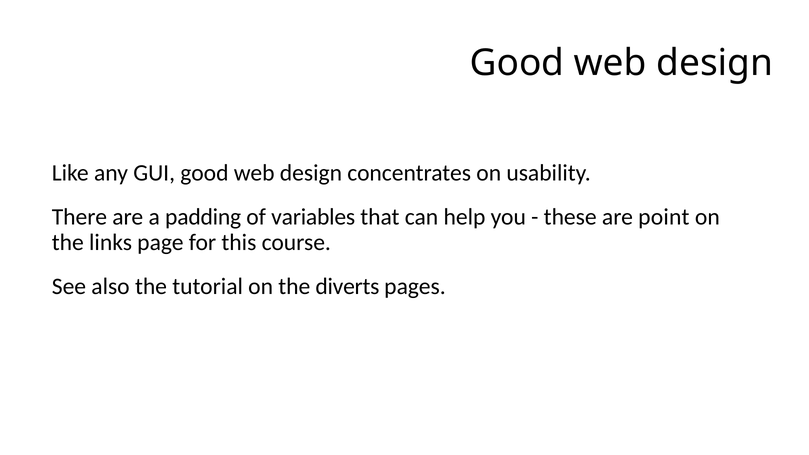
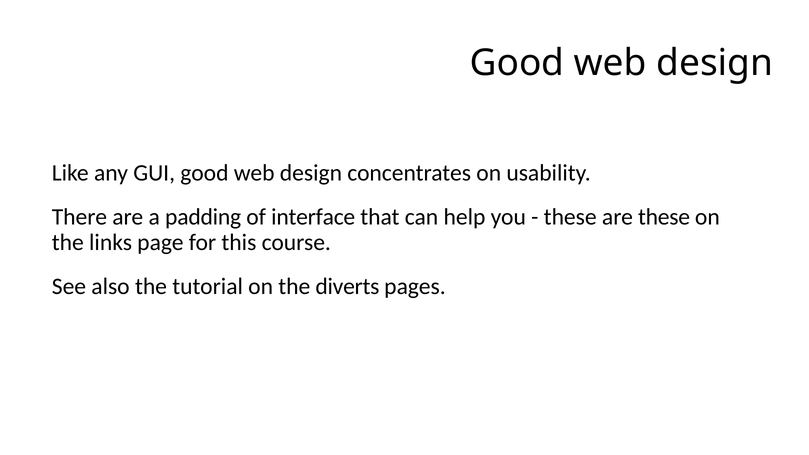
variables: variables -> interface
are point: point -> these
